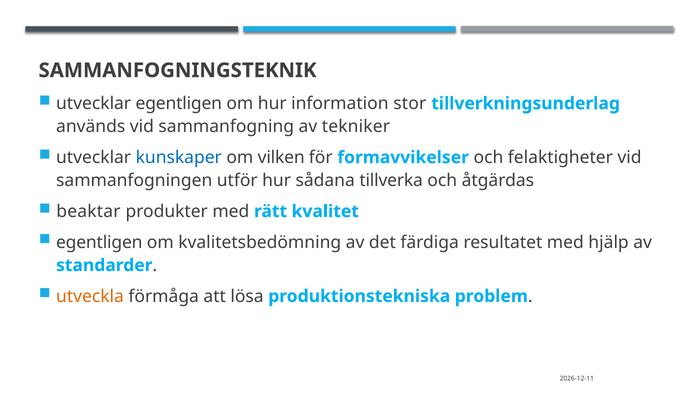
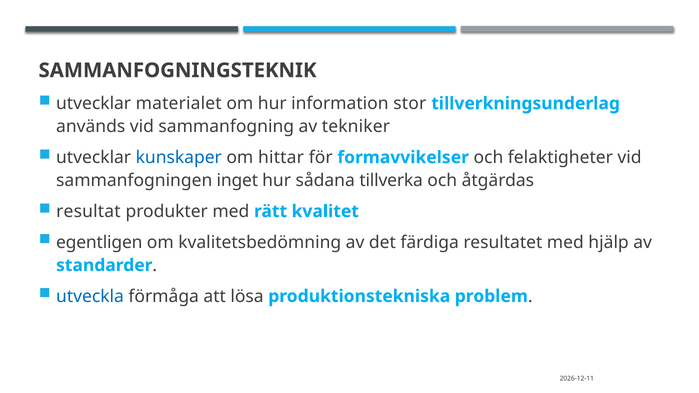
utvecklar egentligen: egentligen -> materialet
vilken: vilken -> hittar
utför: utför -> inget
beaktar: beaktar -> resultat
utveckla colour: orange -> blue
